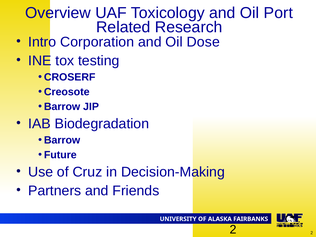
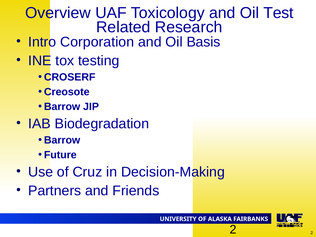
Port: Port -> Test
Dose: Dose -> Basis
